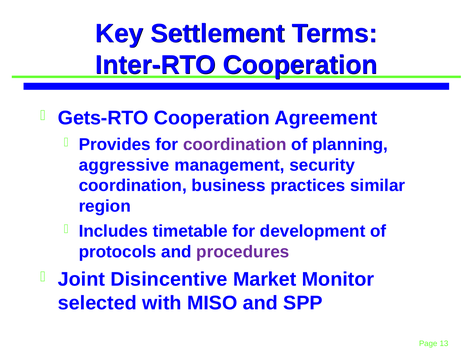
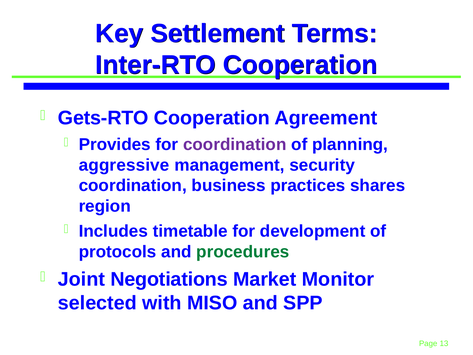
similar: similar -> shares
procedures colour: purple -> green
Disincentive: Disincentive -> Negotiations
